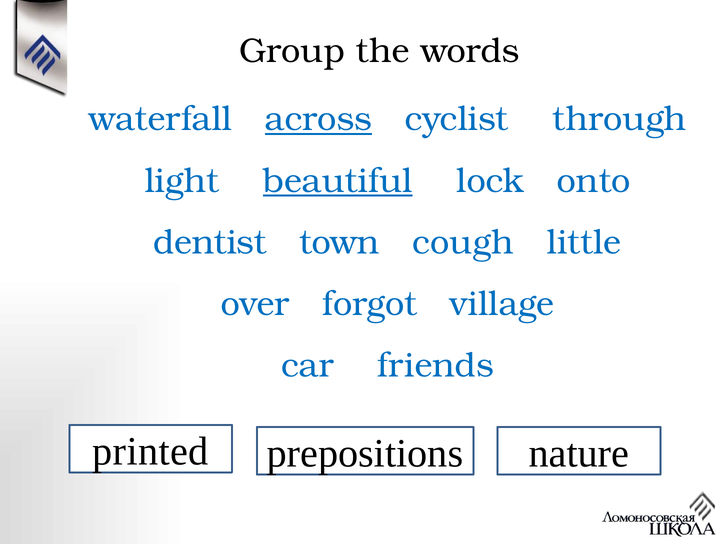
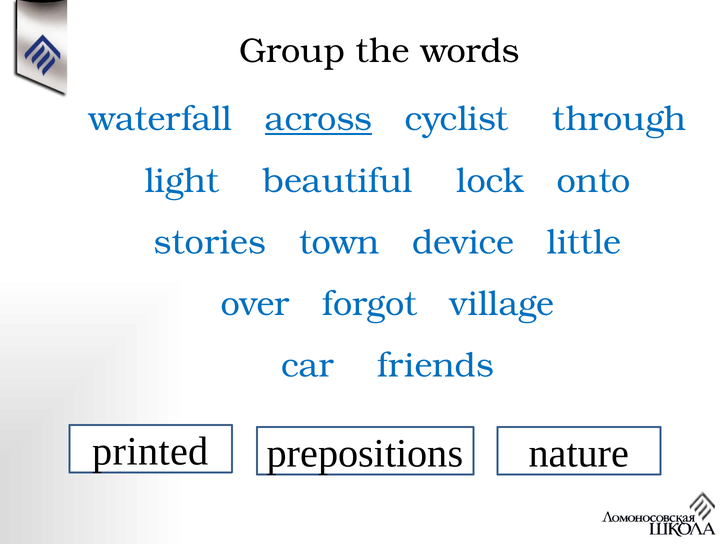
beautiful underline: present -> none
dentist: dentist -> stories
cough: cough -> device
